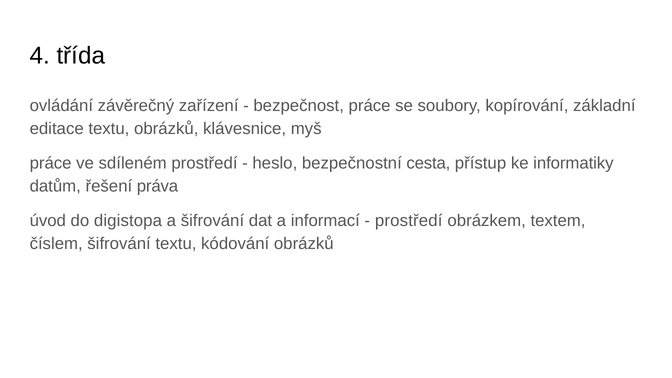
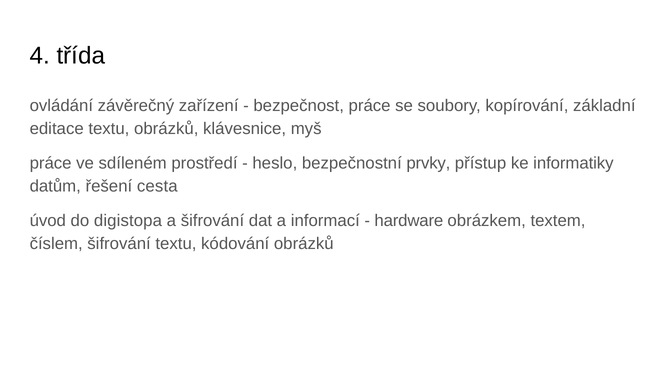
cesta: cesta -> prvky
práva: práva -> cesta
prostředí at (409, 221): prostředí -> hardware
